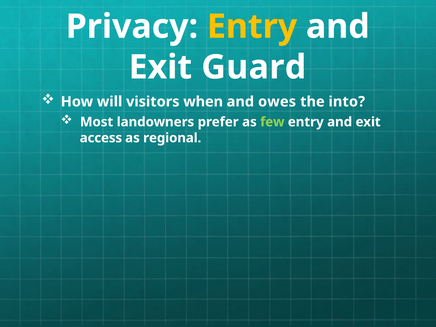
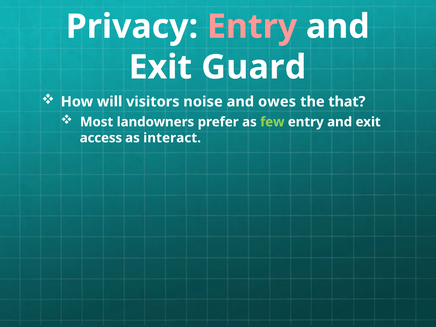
Entry at (252, 27) colour: yellow -> pink
when: when -> noise
into: into -> that
regional: regional -> interact
